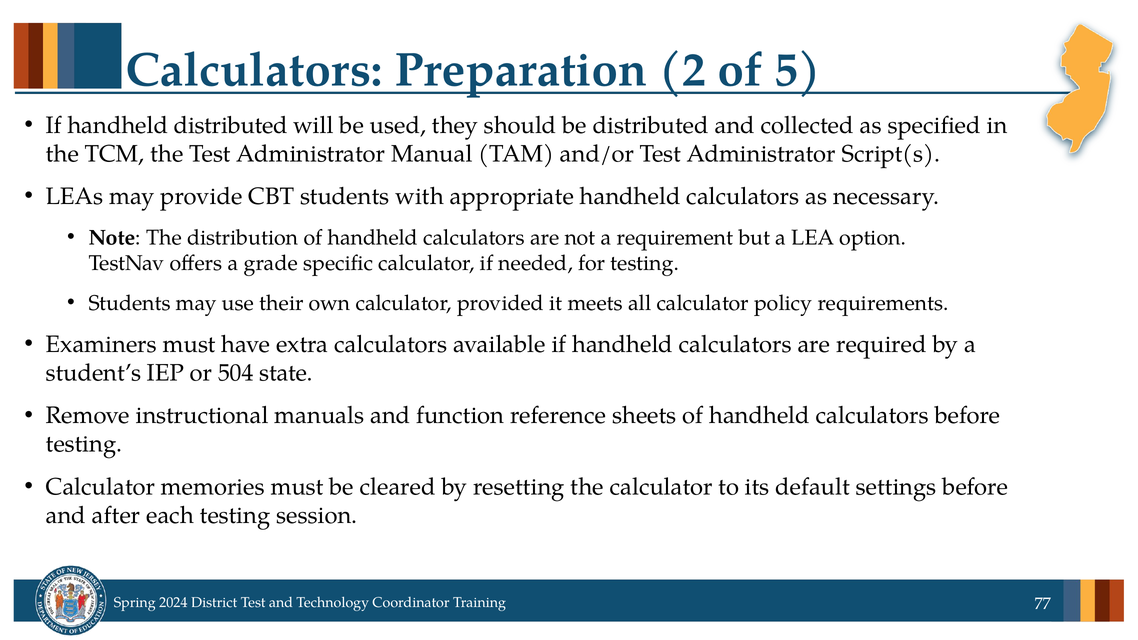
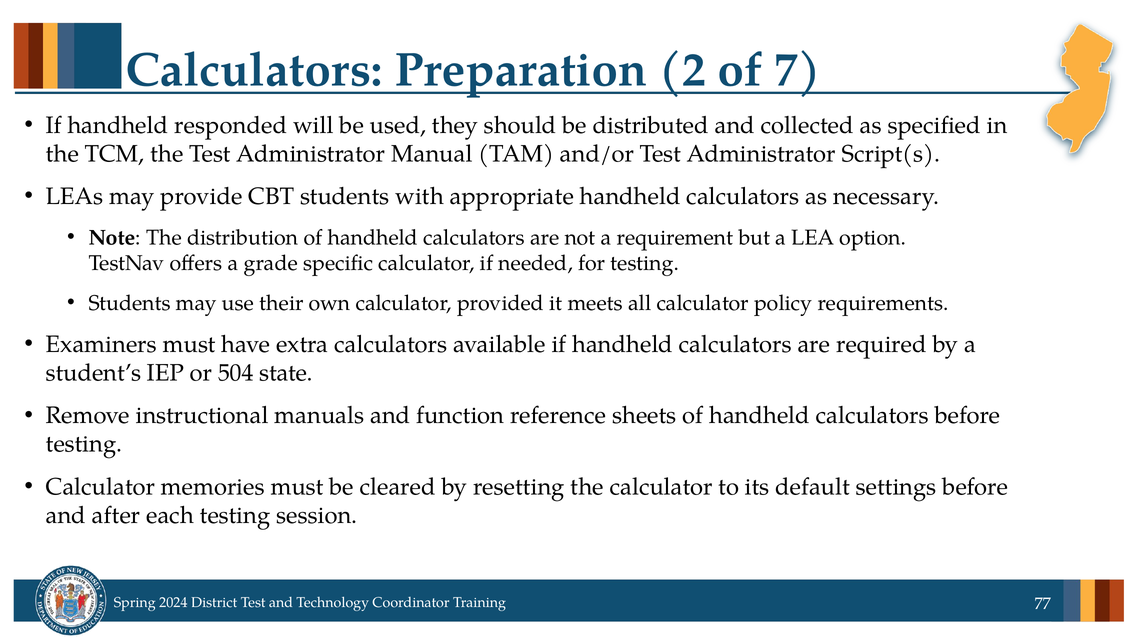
5: 5 -> 7
handheld distributed: distributed -> responded
